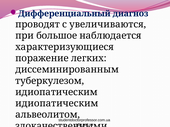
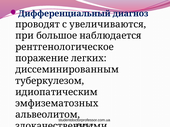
характеризующиеся: характеризующиеся -> рентгенологическое
идиопатическим at (57, 104): идиопатическим -> эмфизематозных
